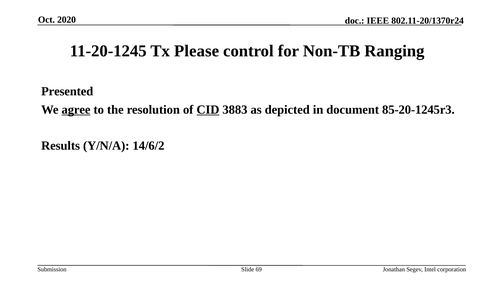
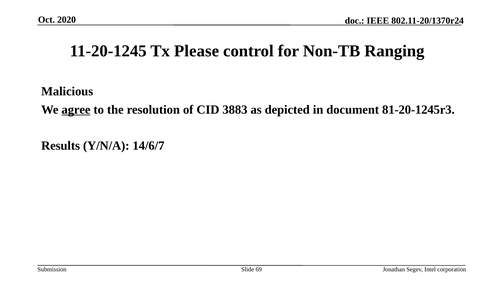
Presented: Presented -> Malicious
CID underline: present -> none
85-20-1245r3: 85-20-1245r3 -> 81-20-1245r3
14/6/2: 14/6/2 -> 14/6/7
